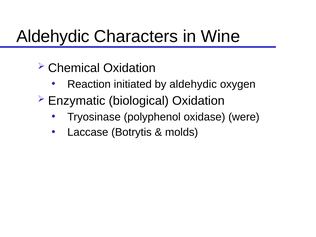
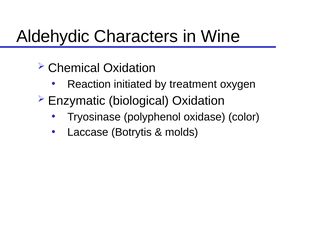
by aldehydic: aldehydic -> treatment
were: were -> color
